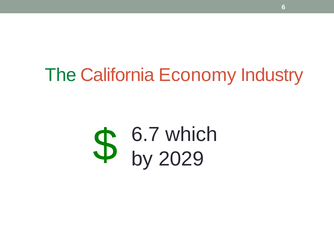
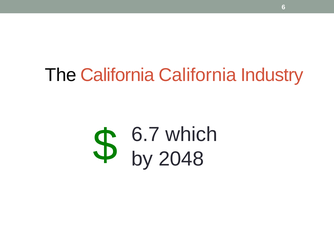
The colour: green -> black
California Economy: Economy -> California
2029: 2029 -> 2048
